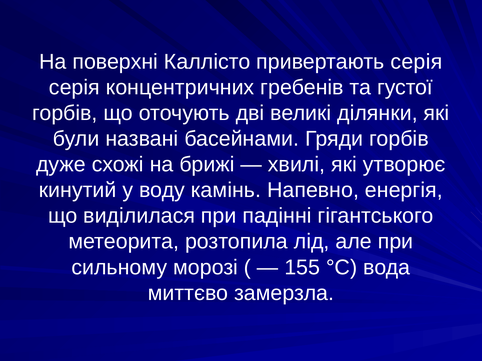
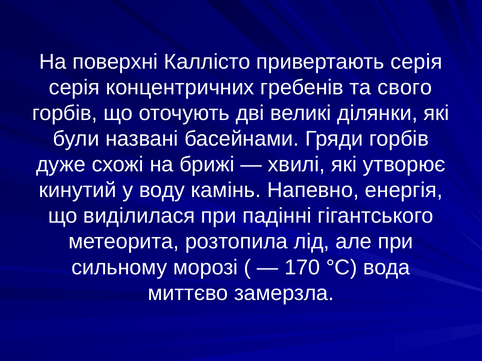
густої: густої -> свого
155: 155 -> 170
